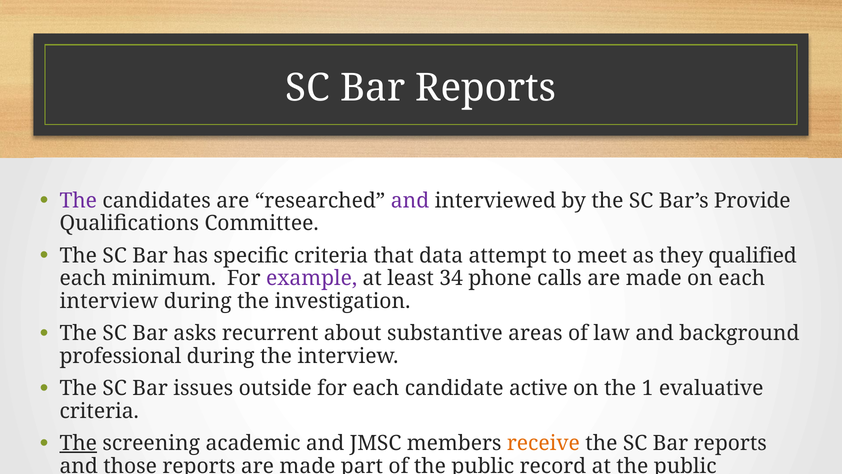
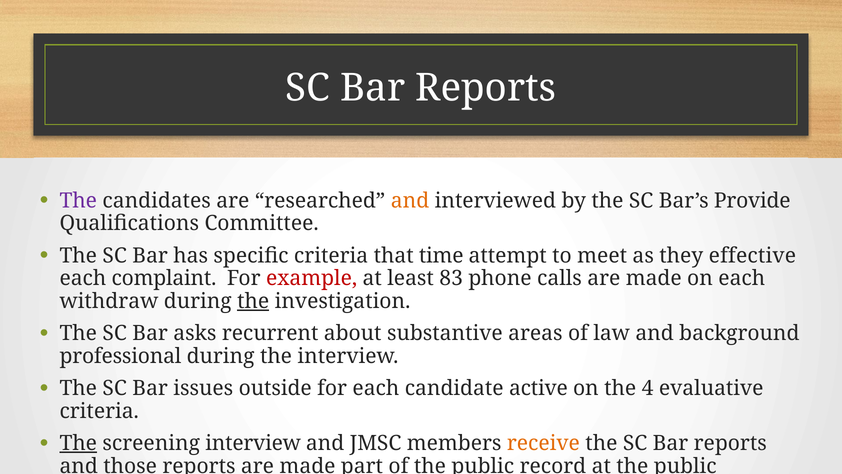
and at (410, 201) colour: purple -> orange
data: data -> time
qualified: qualified -> effective
minimum: minimum -> complaint
example colour: purple -> red
34: 34 -> 83
interview at (109, 301): interview -> withdraw
the at (253, 301) underline: none -> present
1: 1 -> 4
screening academic: academic -> interview
